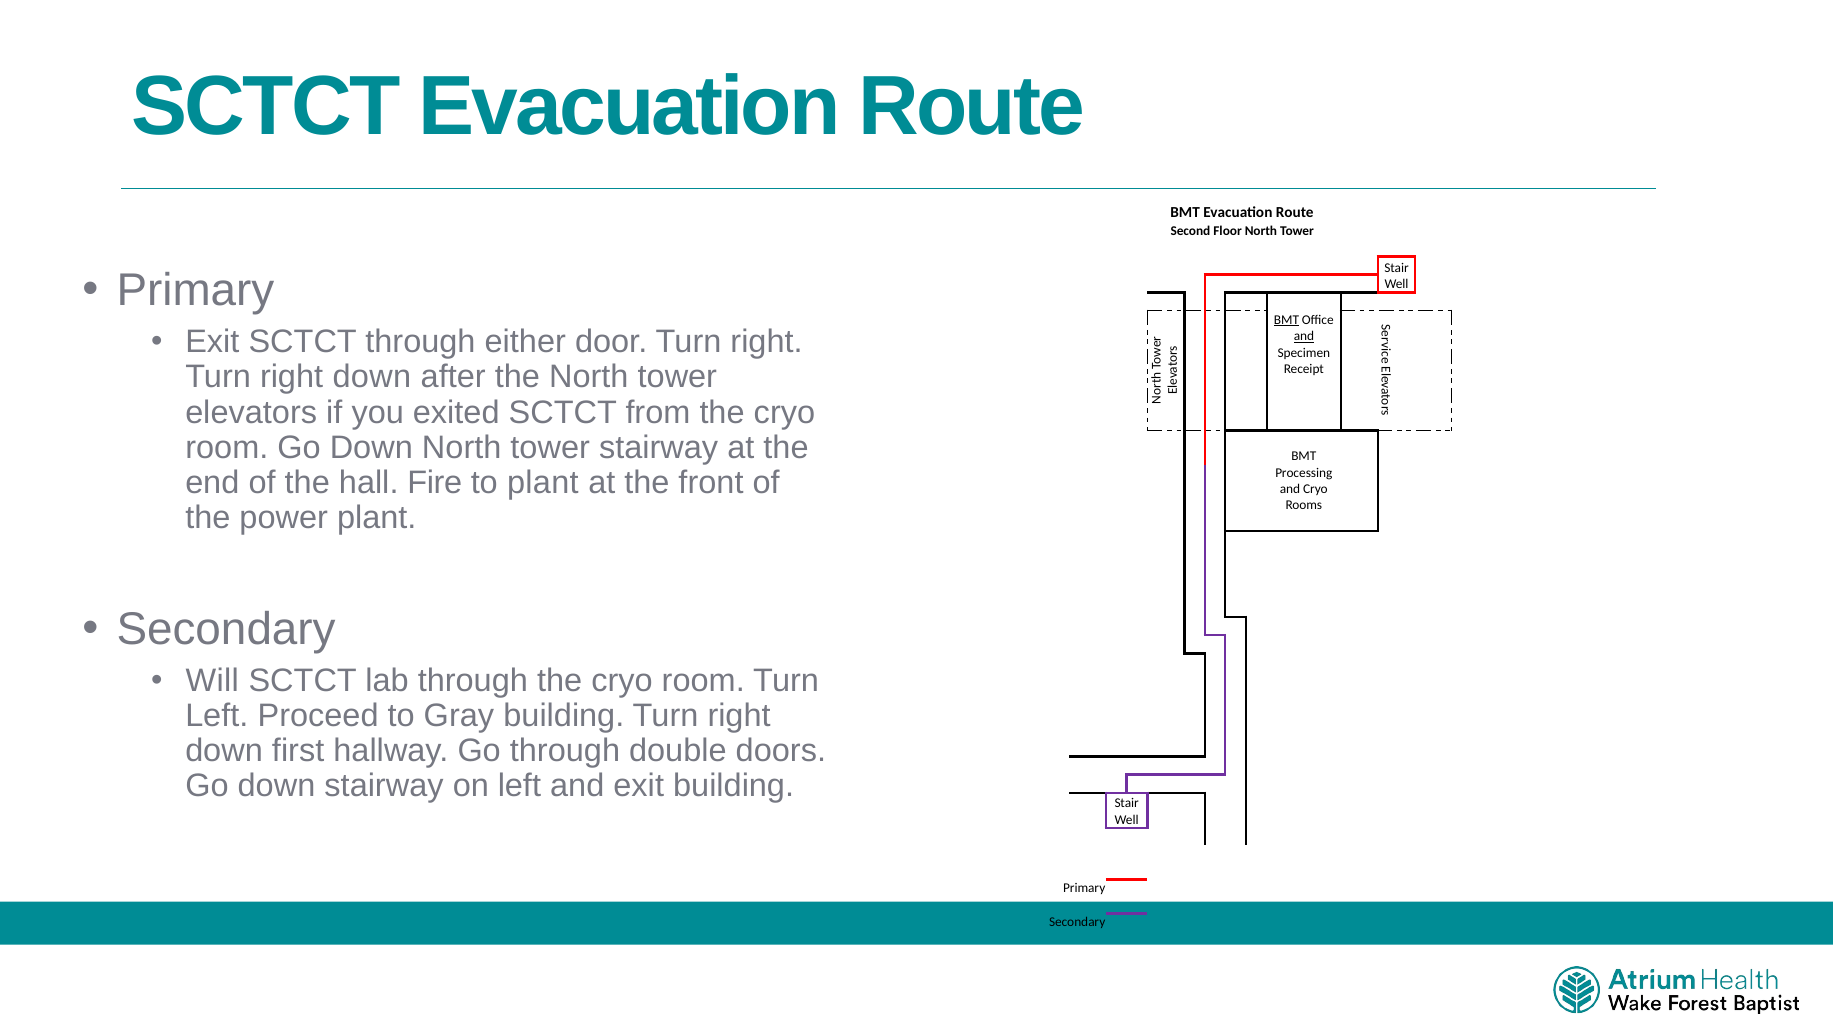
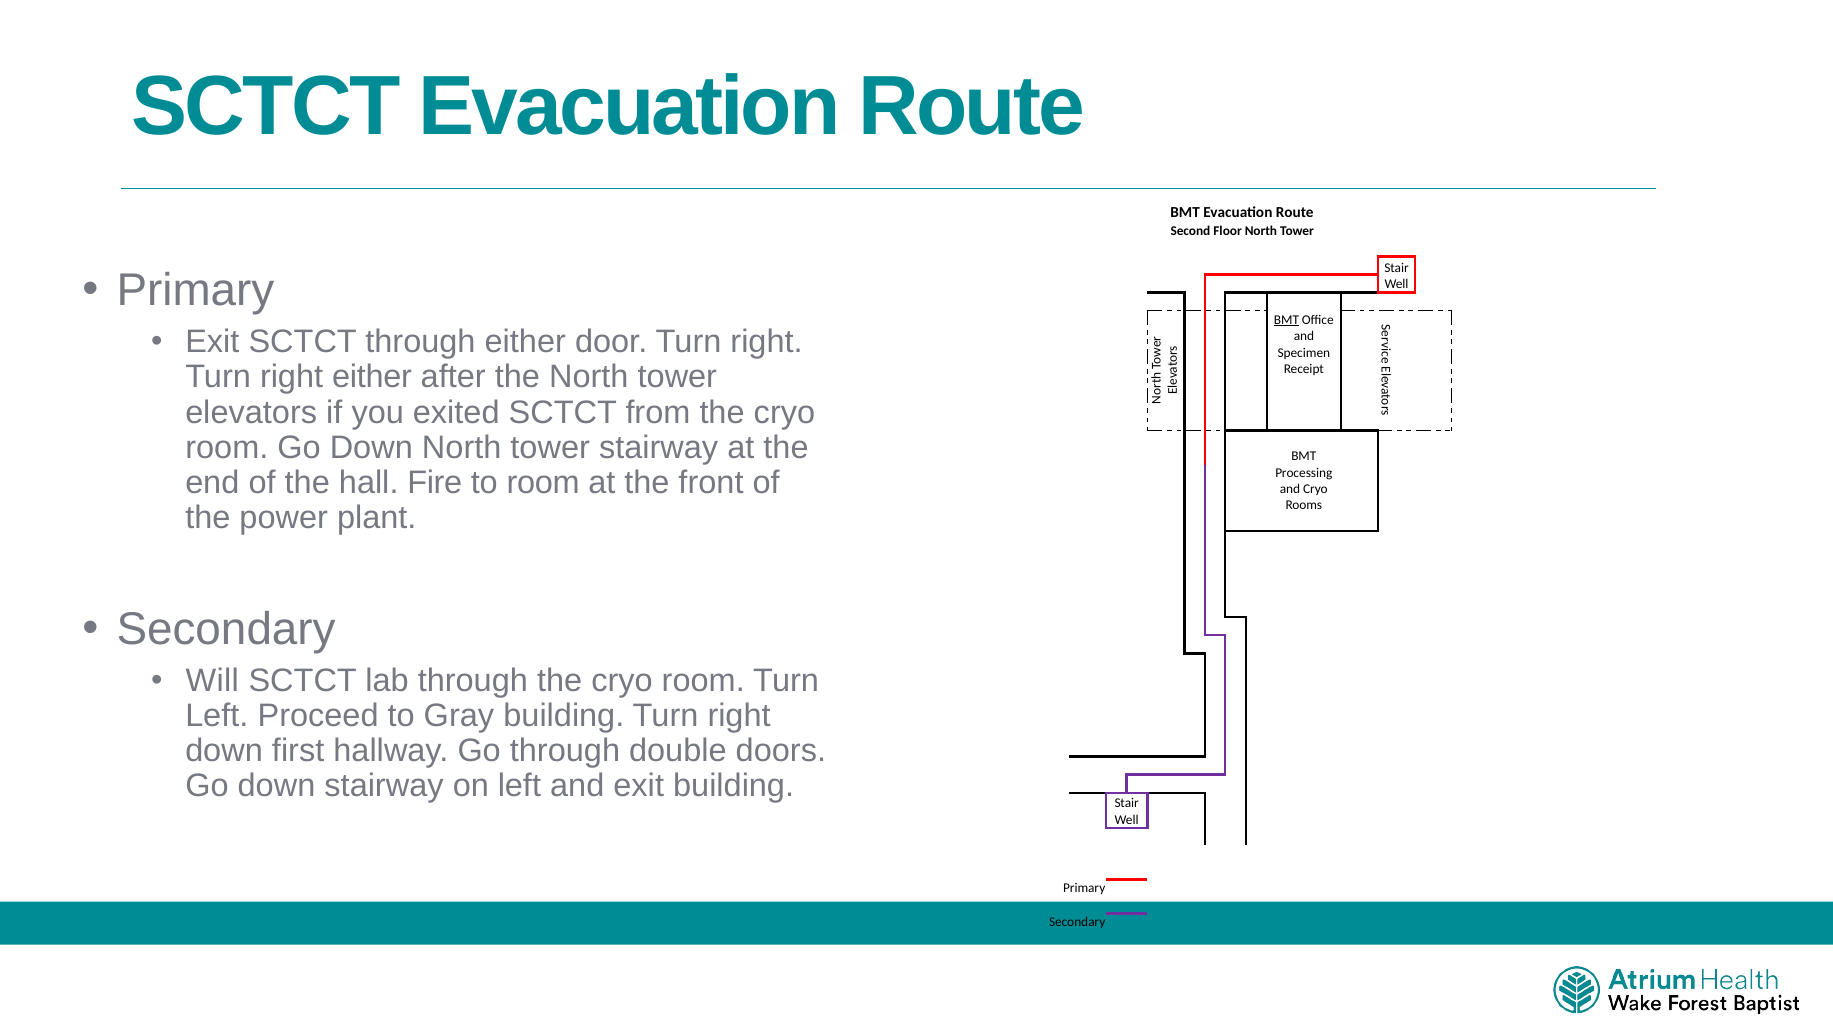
and at (1304, 336) underline: present -> none
down at (372, 377): down -> either
to plant: plant -> room
